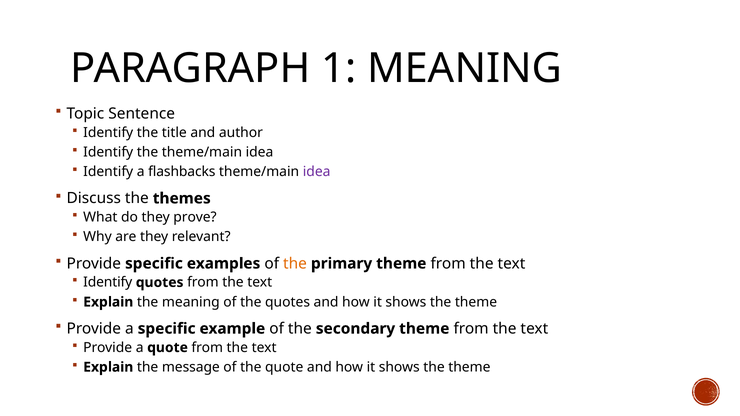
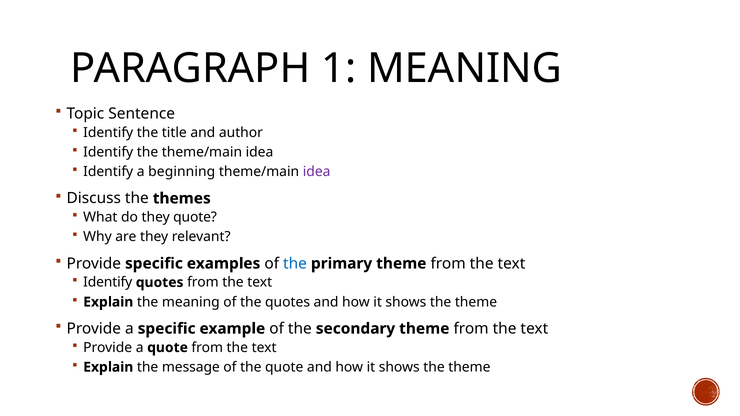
flashbacks: flashbacks -> beginning
they prove: prove -> quote
the at (295, 264) colour: orange -> blue
